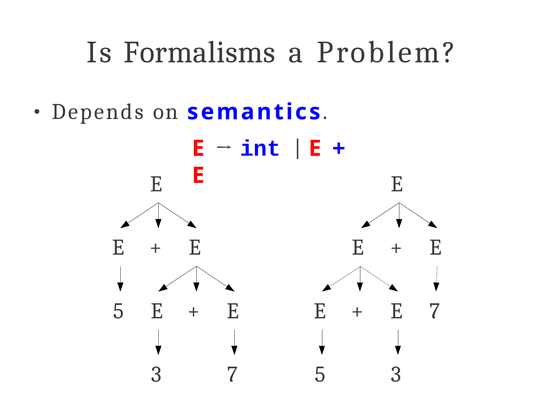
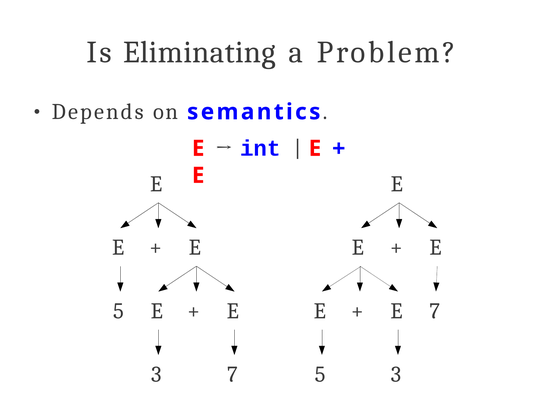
Formalisms: Formalisms -> Eliminating
